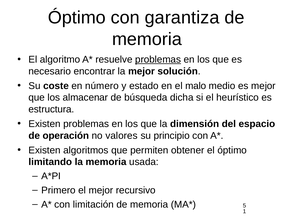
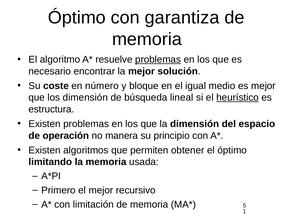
estado: estado -> bloque
malo: malo -> igual
los almacenar: almacenar -> dimensión
dicha: dicha -> lineal
heurístico underline: none -> present
valores: valores -> manera
